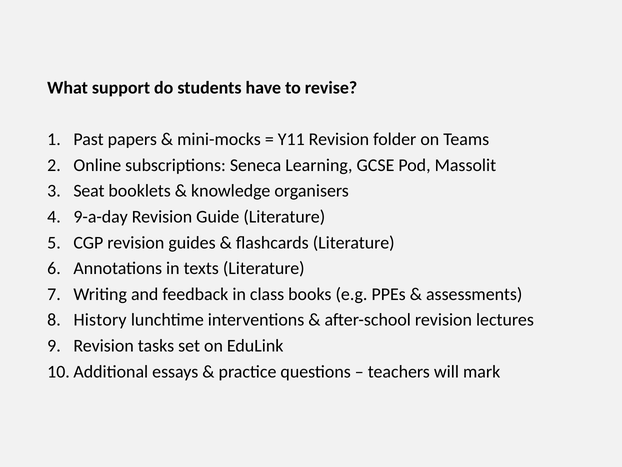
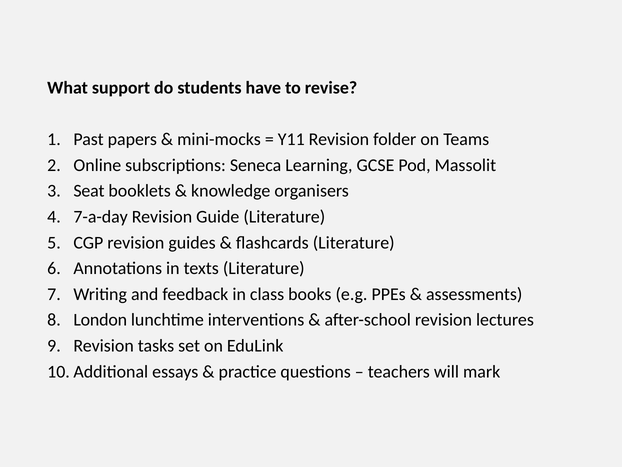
9-a-day: 9-a-day -> 7-a-day
History: History -> London
